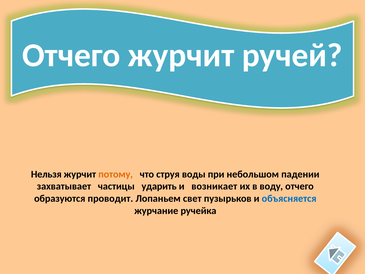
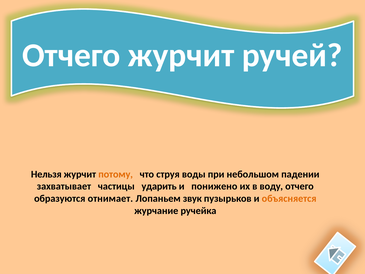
возникает: возникает -> понижено
проводит: проводит -> отнимает
свет: свет -> звук
объясняется colour: blue -> orange
